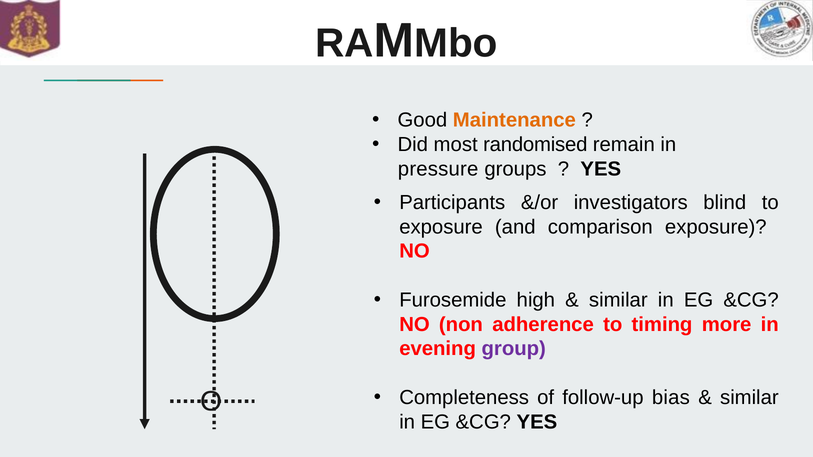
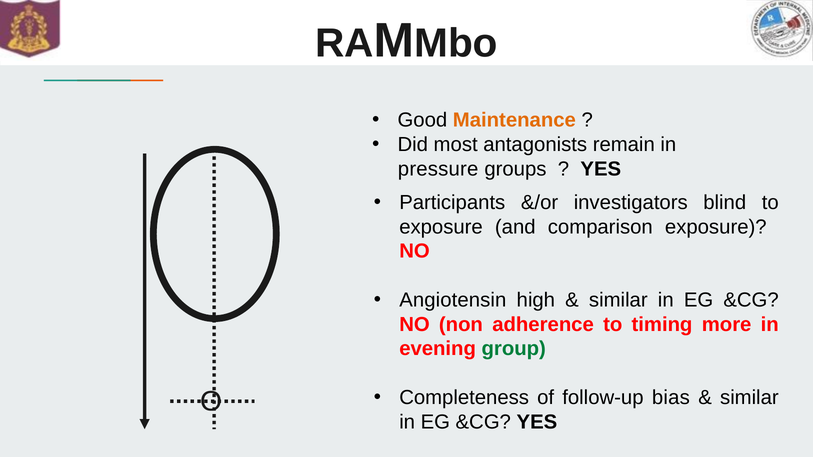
randomised: randomised -> antagonists
Furosemide: Furosemide -> Angiotensin
group colour: purple -> green
